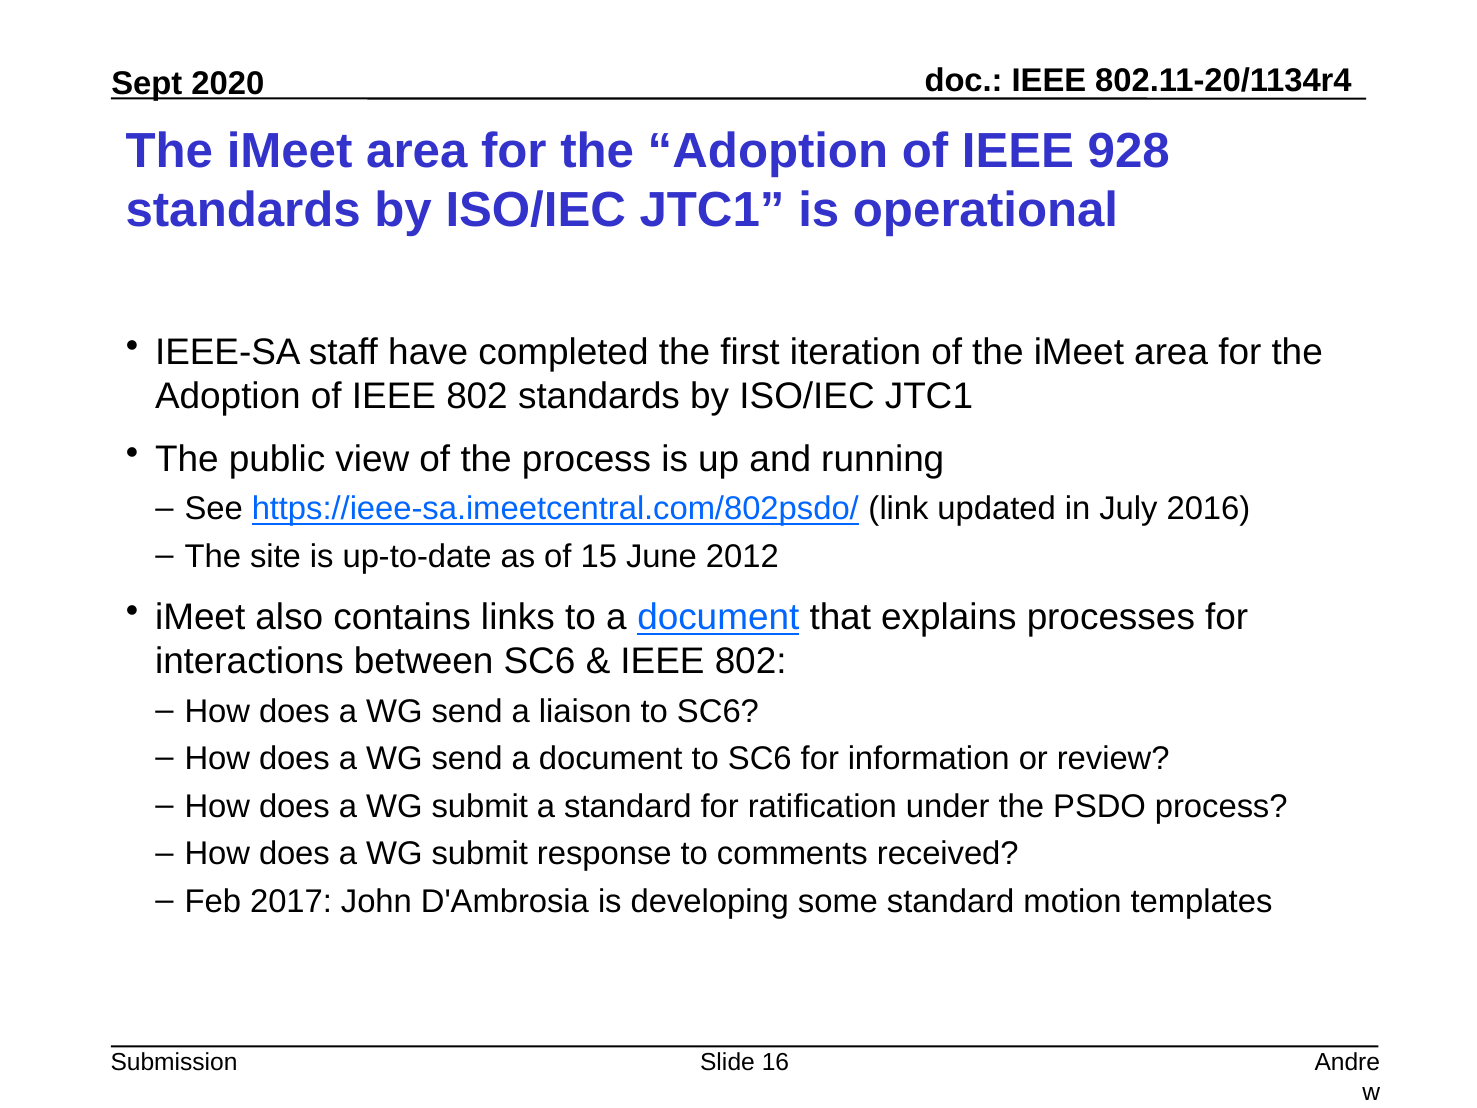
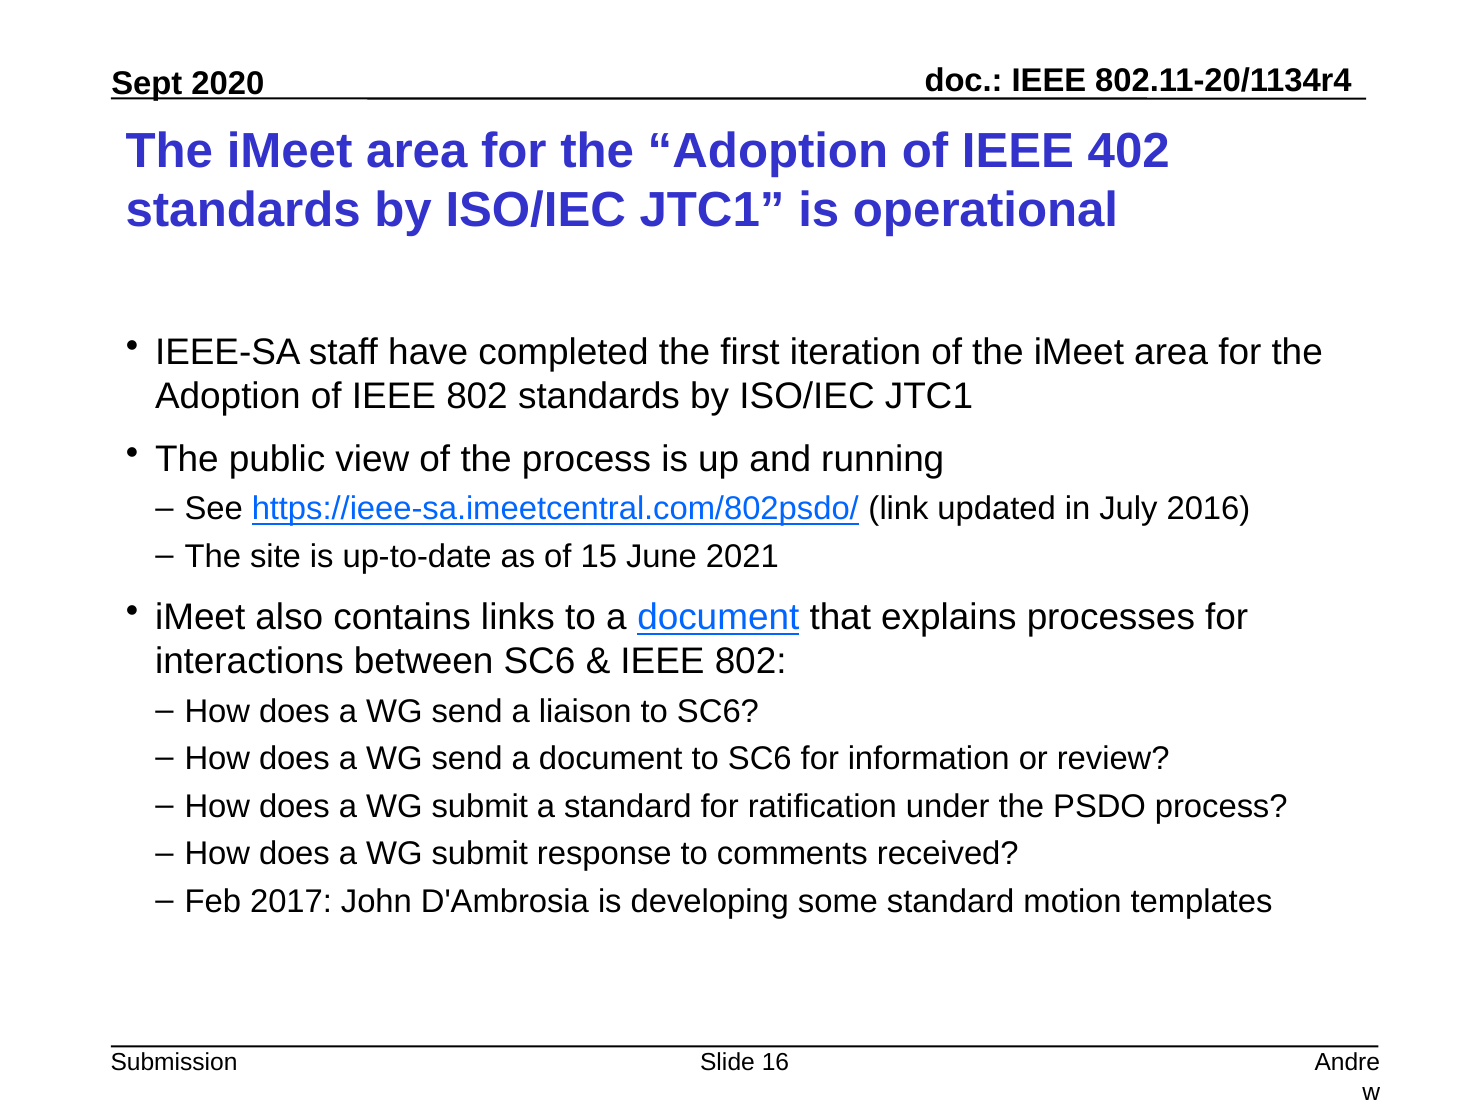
928: 928 -> 402
2012: 2012 -> 2021
